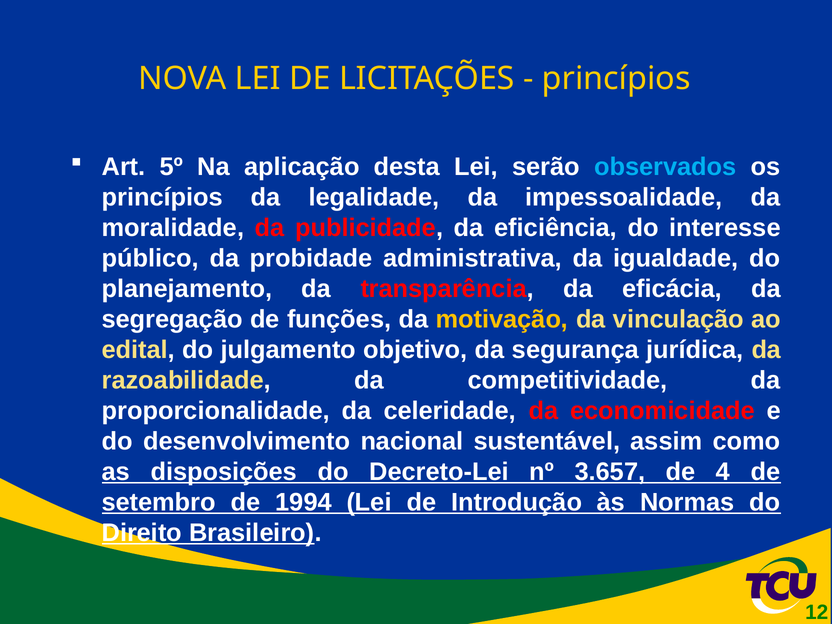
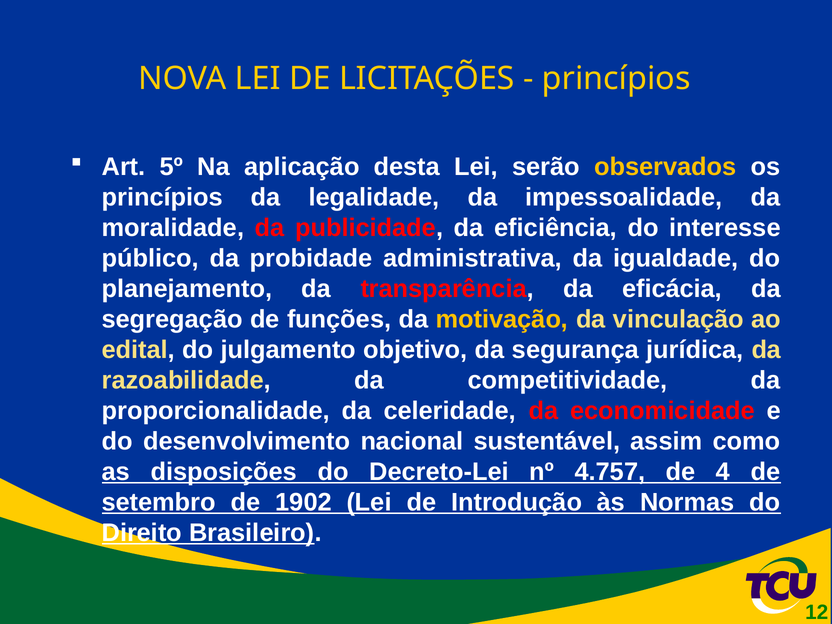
observados colour: light blue -> yellow
3.657: 3.657 -> 4.757
1994: 1994 -> 1902
